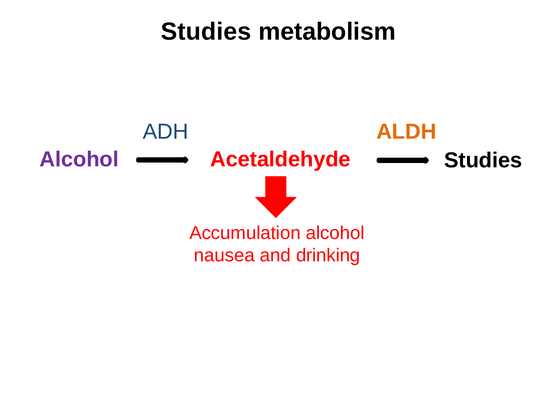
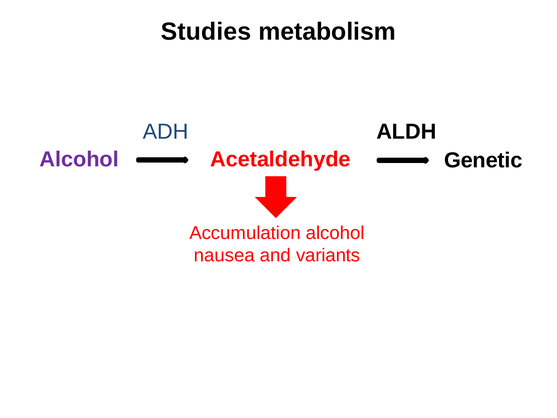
ALDH colour: orange -> black
Acetaldehyde Studies: Studies -> Genetic
drinking: drinking -> variants
